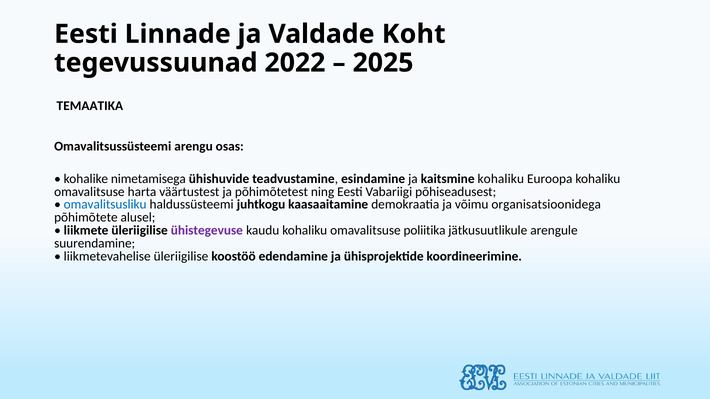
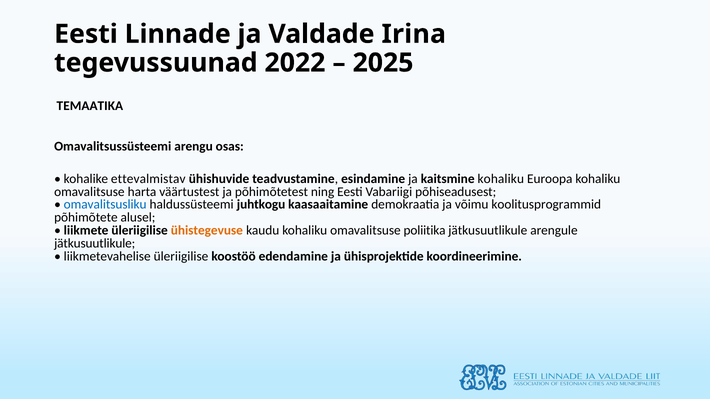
Koht: Koht -> Irina
nimetamisega: nimetamisega -> ettevalmistav
organisatsioonidega: organisatsioonidega -> koolitusprogrammid
ühistegevuse colour: purple -> orange
suurendamine at (95, 244): suurendamine -> jätkusuutlikule
